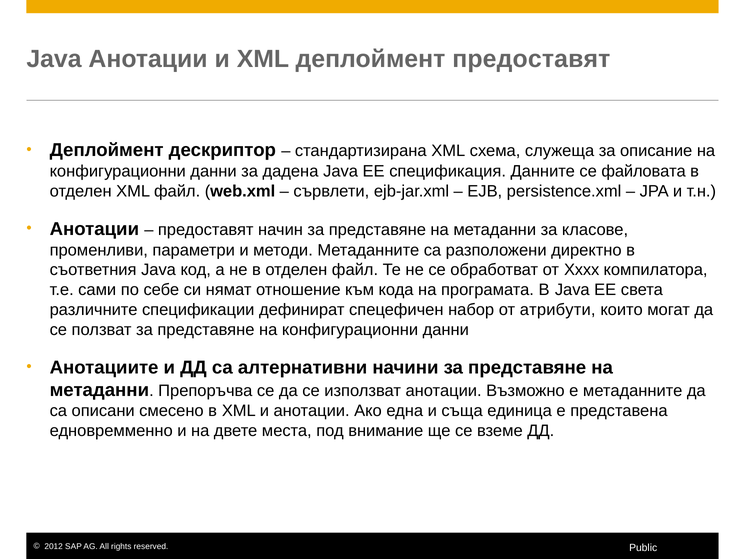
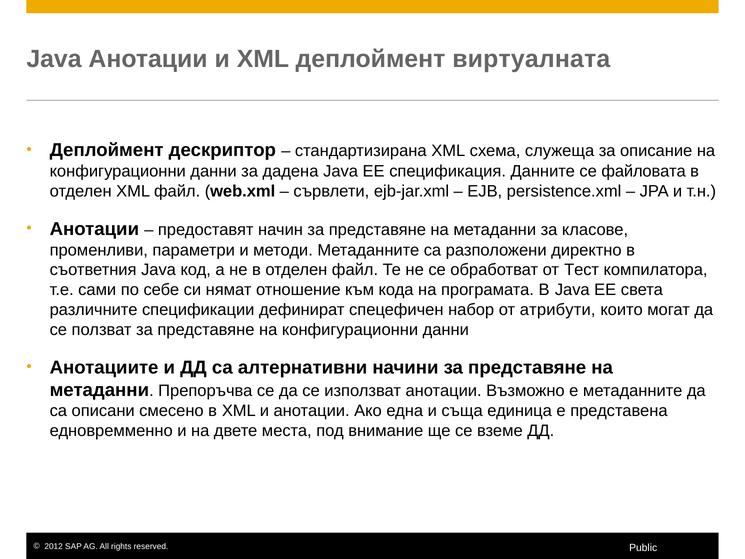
деплоймент предоставят: предоставят -> виртуалната
Xxxx: Xxxx -> Тест
